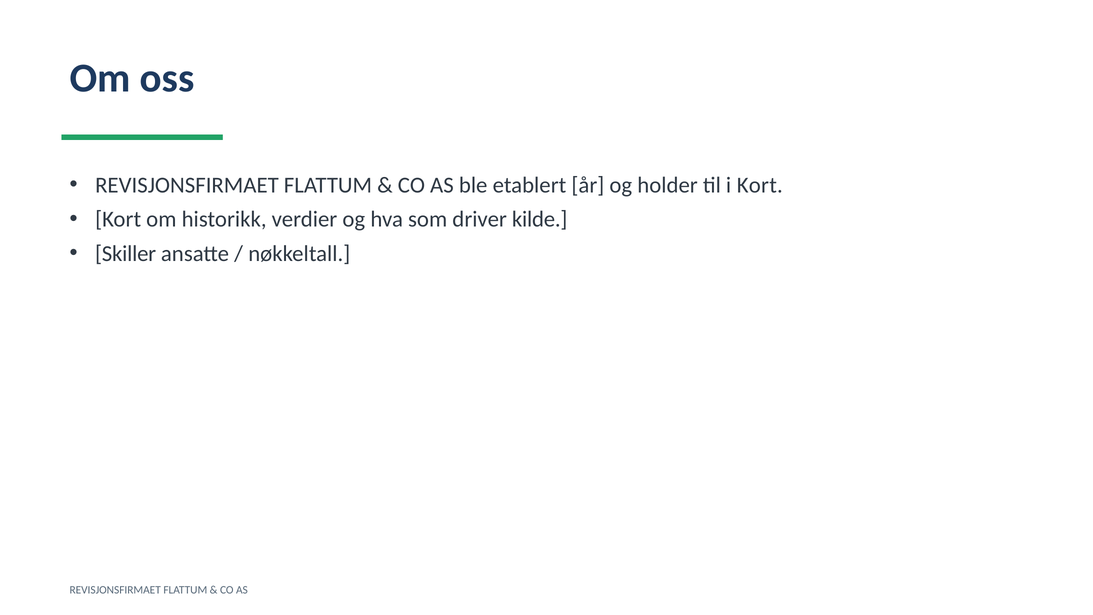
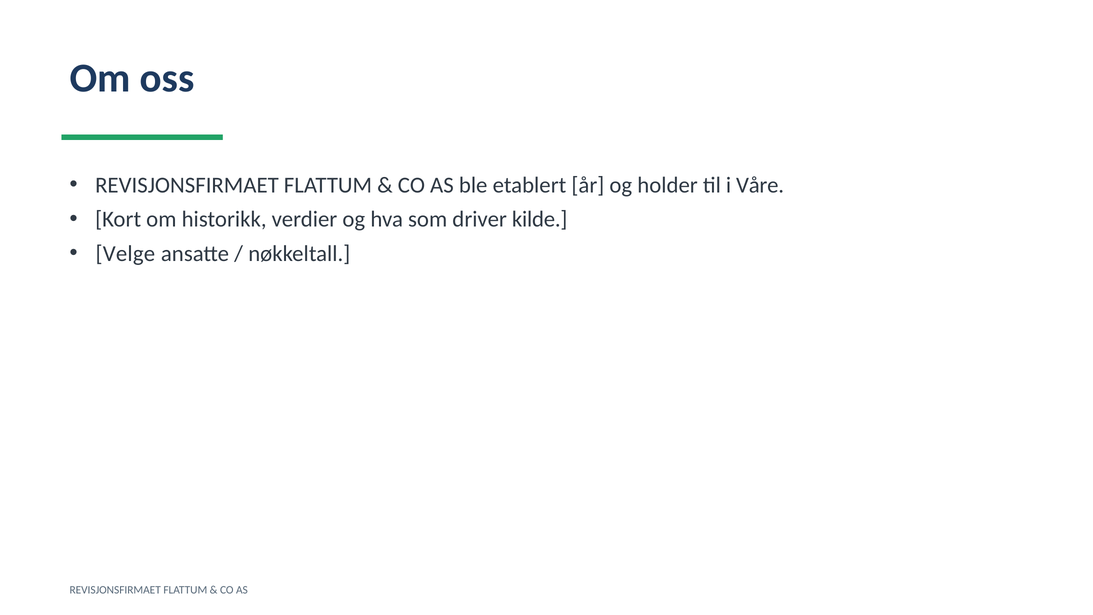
i Kort: Kort -> Våre
Skiller: Skiller -> Velge
